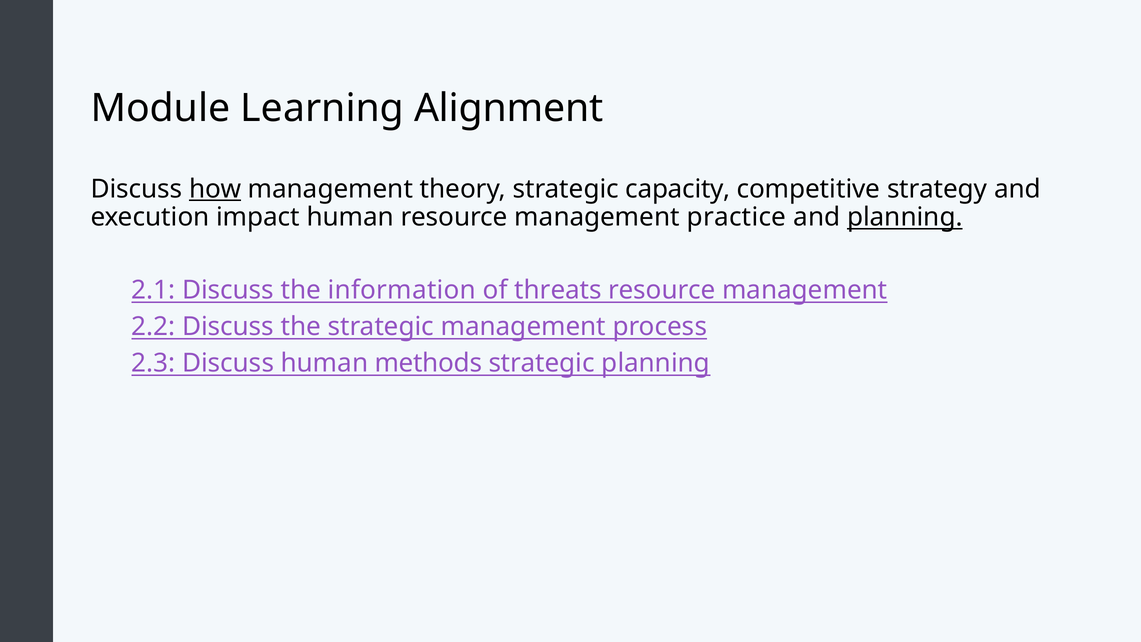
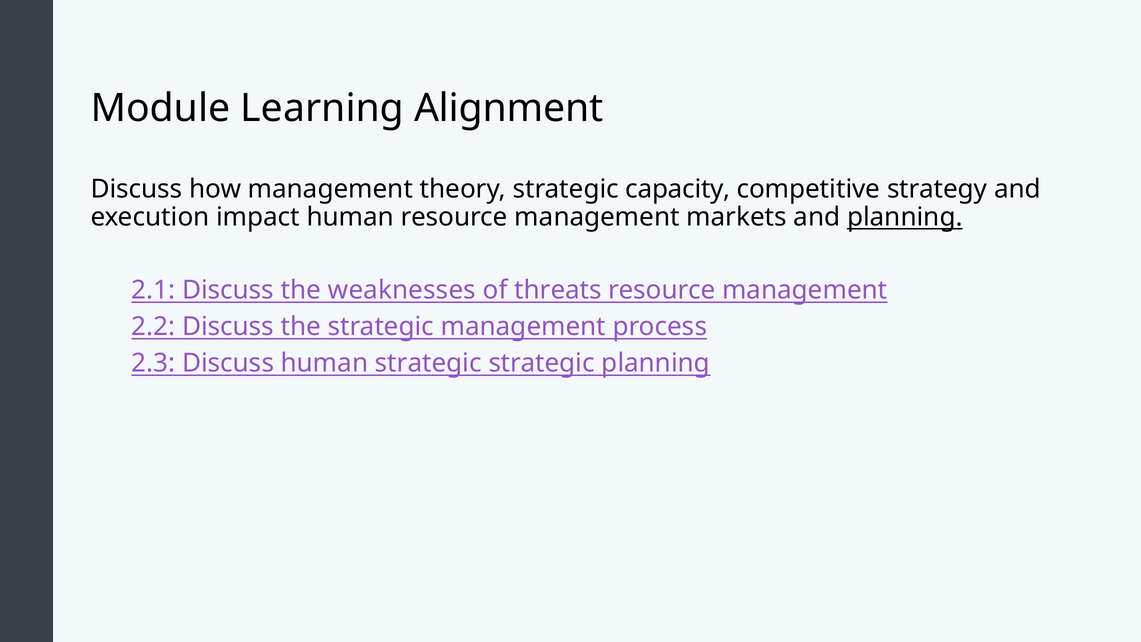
how underline: present -> none
practice: practice -> markets
information: information -> weaknesses
human methods: methods -> strategic
